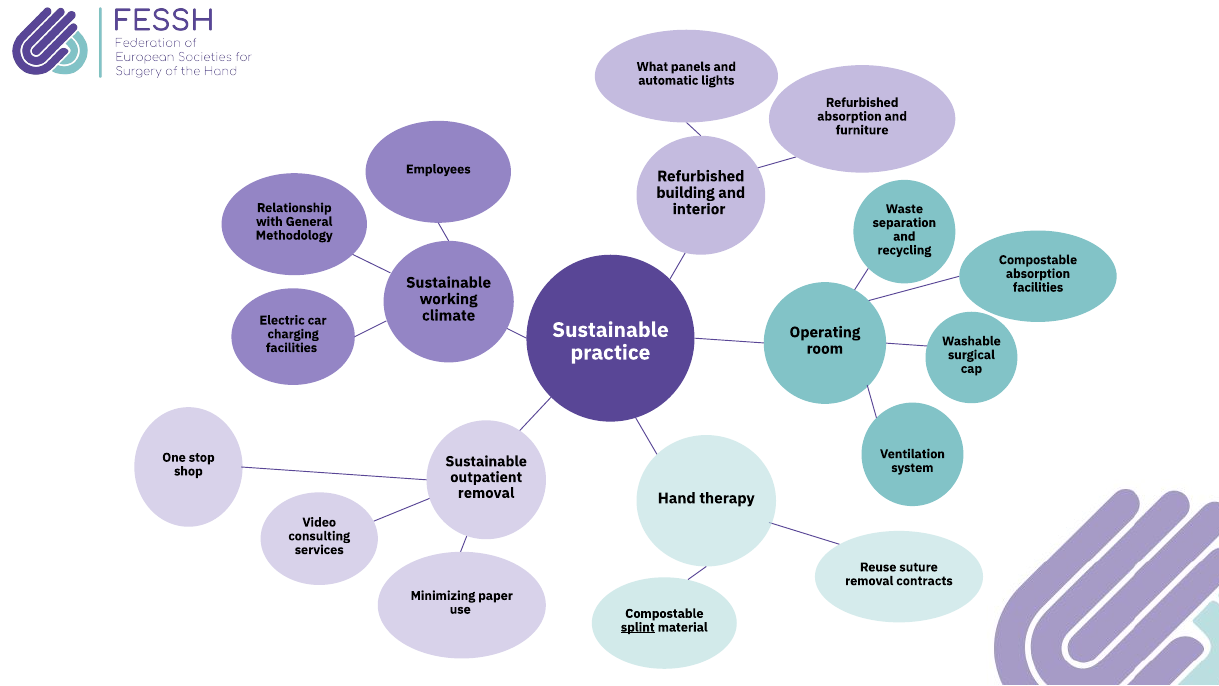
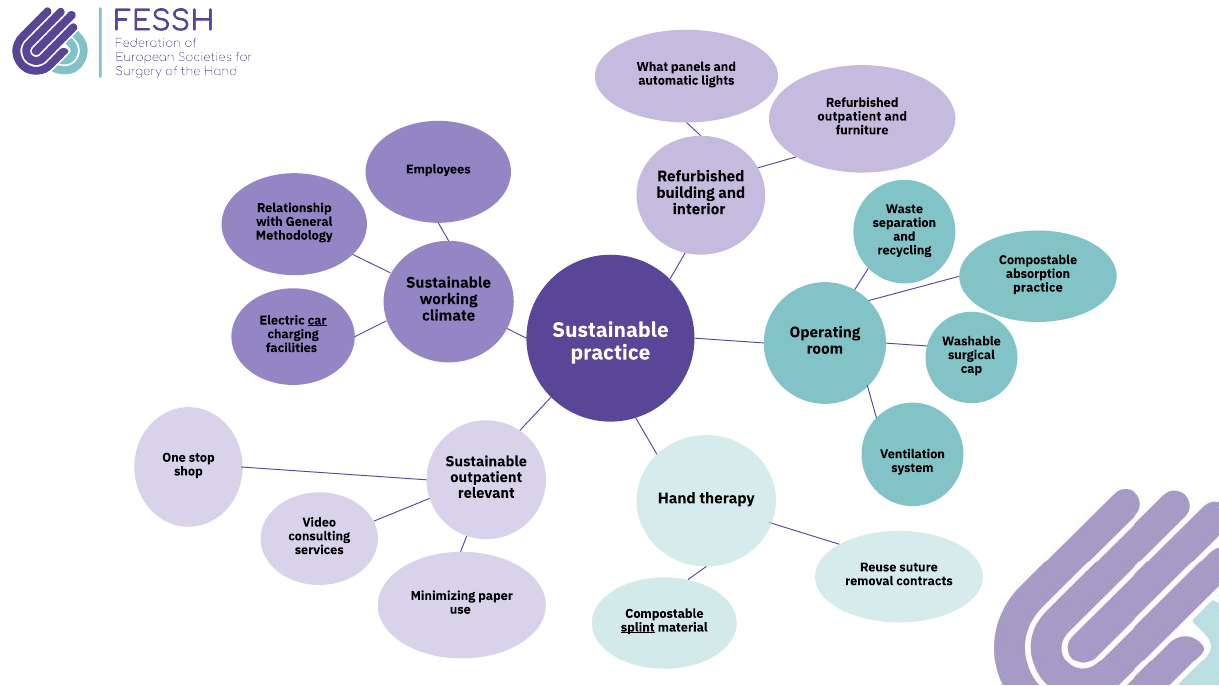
absorption at (849, 116): absorption -> outpatient
facilities at (1038, 287): facilities -> practice
car underline: none -> present
removal at (486, 493): removal -> relevant
